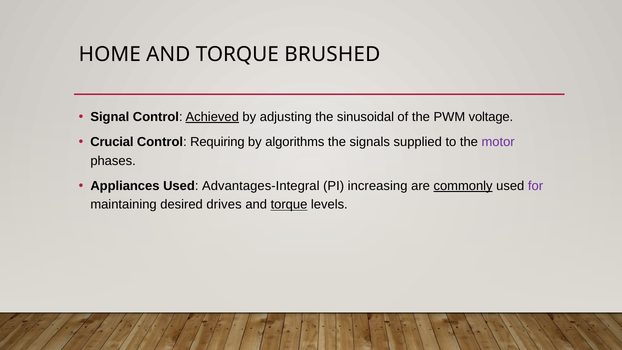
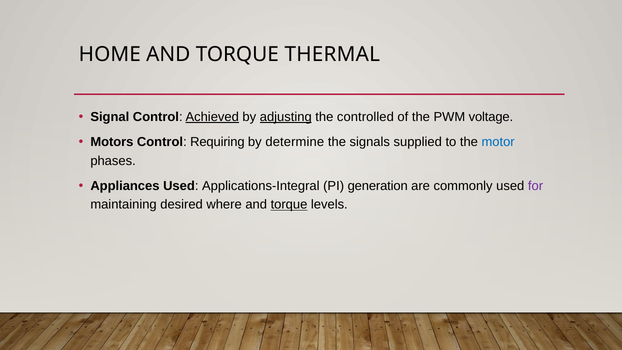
BRUSHED: BRUSHED -> THERMAL
adjusting underline: none -> present
sinusoidal: sinusoidal -> controlled
Crucial: Crucial -> Motors
algorithms: algorithms -> determine
motor colour: purple -> blue
Advantages-Integral: Advantages-Integral -> Applications-Integral
increasing: increasing -> generation
commonly underline: present -> none
drives: drives -> where
